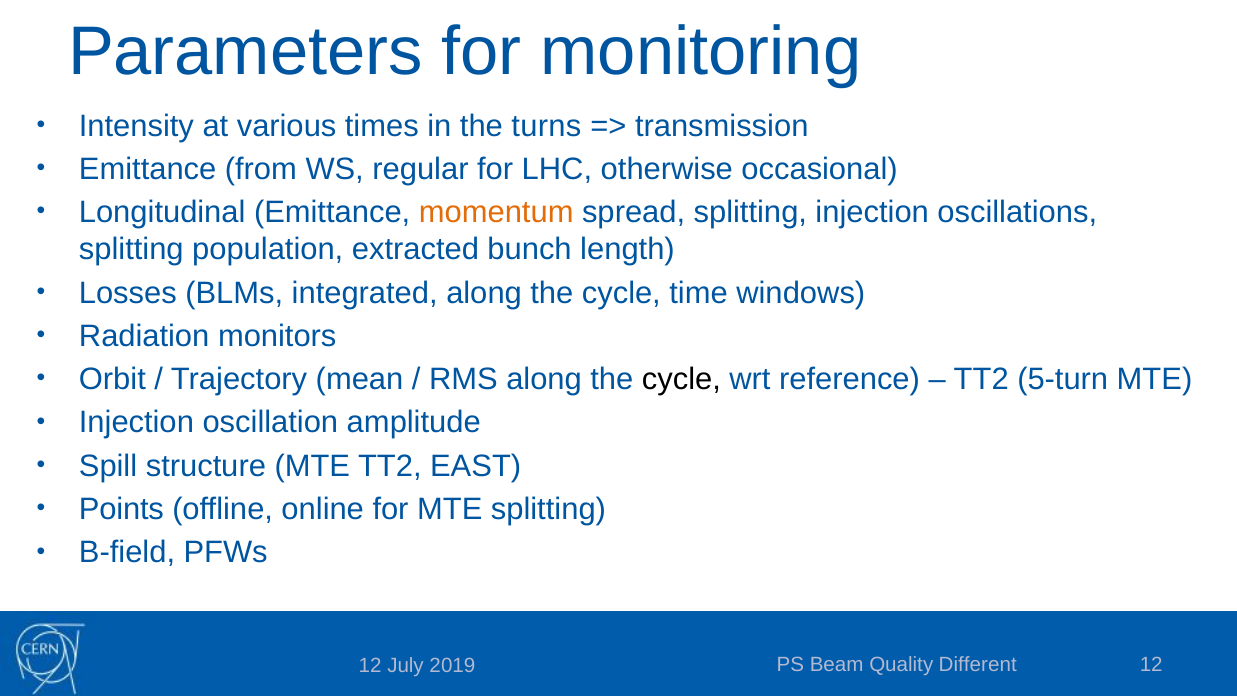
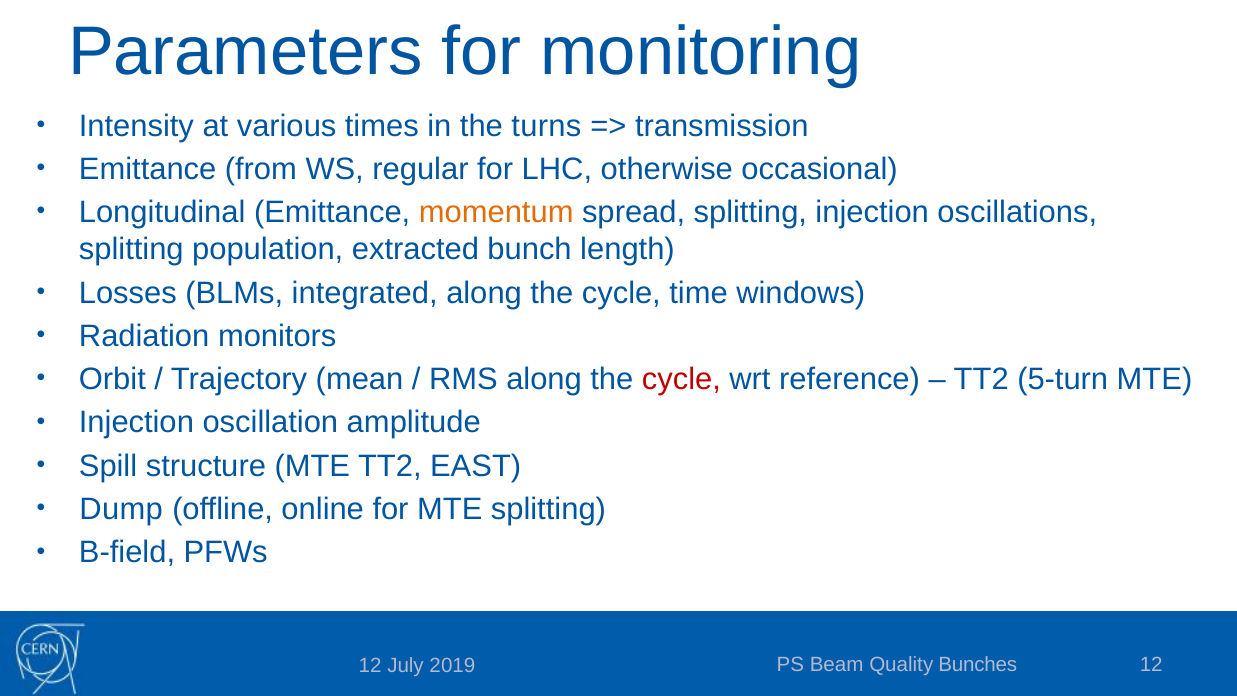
cycle at (681, 379) colour: black -> red
Points: Points -> Dump
Different: Different -> Bunches
